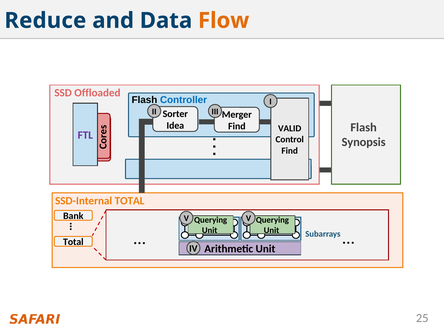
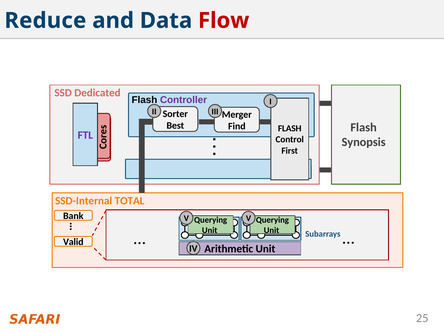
Flow colour: orange -> red
Offloaded: Offloaded -> Dedicated
Controller colour: blue -> purple
Idea: Idea -> Best
VALID at (290, 129): VALID -> FLASH
Find at (290, 151): Find -> First
Total at (73, 242): Total -> Valid
